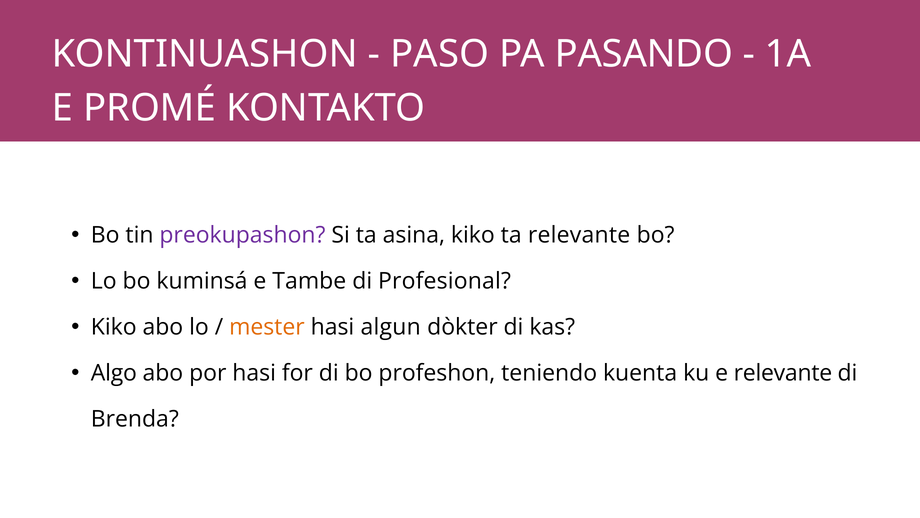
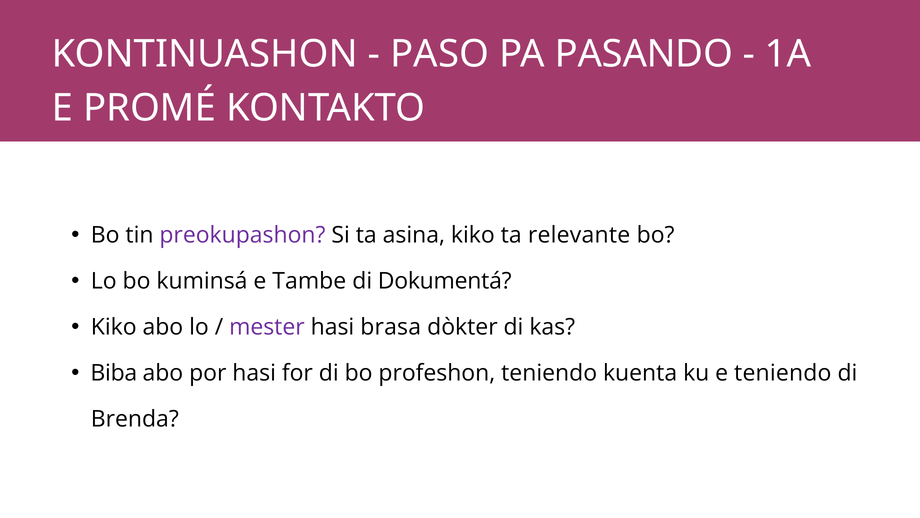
Profesional: Profesional -> Dokumentá
mester colour: orange -> purple
algun: algun -> brasa
Algo: Algo -> Biba
e relevante: relevante -> teniendo
